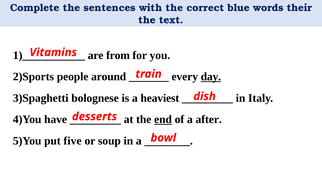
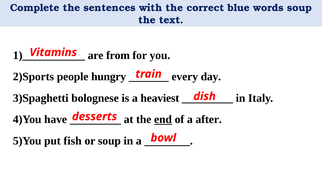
words their: their -> soup
around: around -> hungry
day underline: present -> none
five: five -> fish
